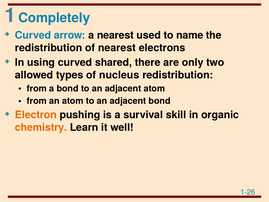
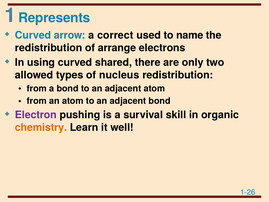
Completely: Completely -> Represents
a nearest: nearest -> correct
of nearest: nearest -> arrange
Electron colour: orange -> purple
